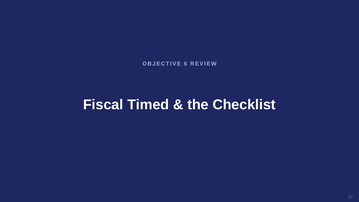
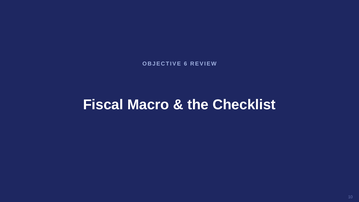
Timed: Timed -> Macro
